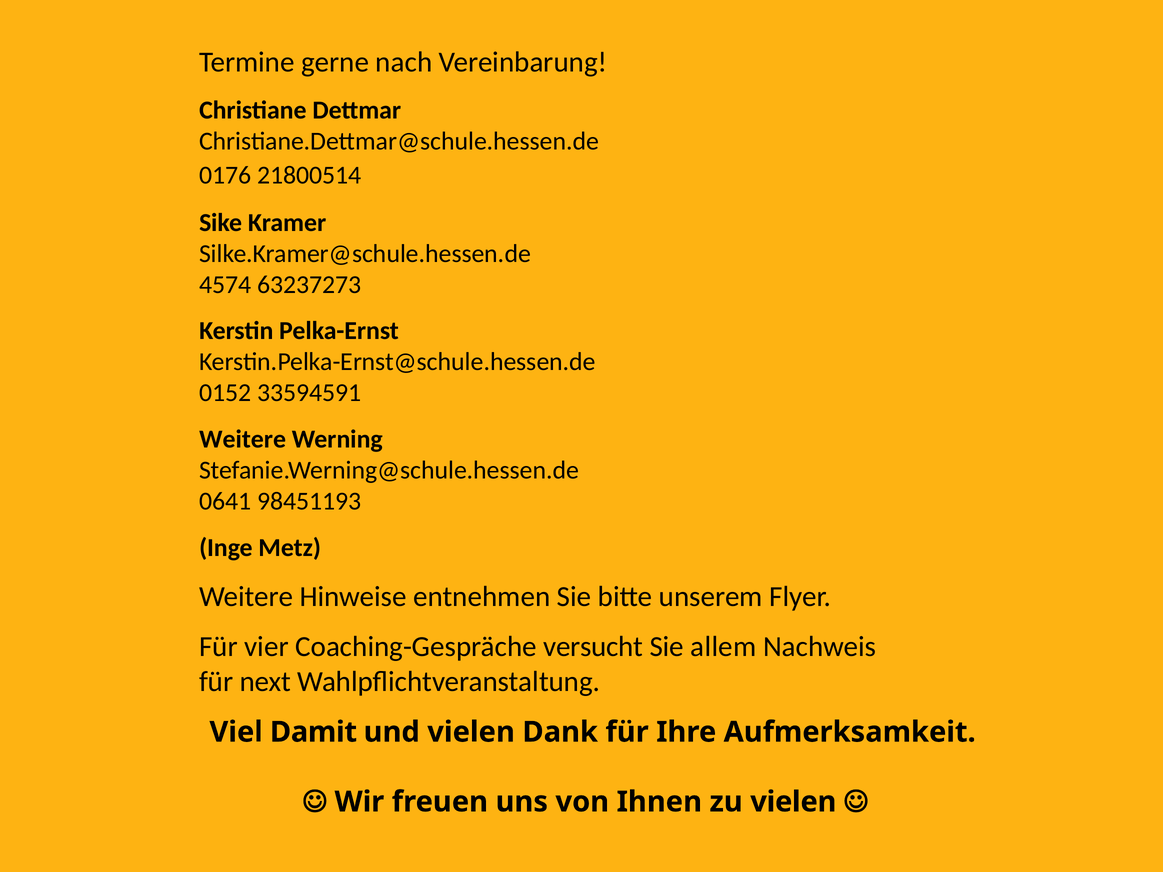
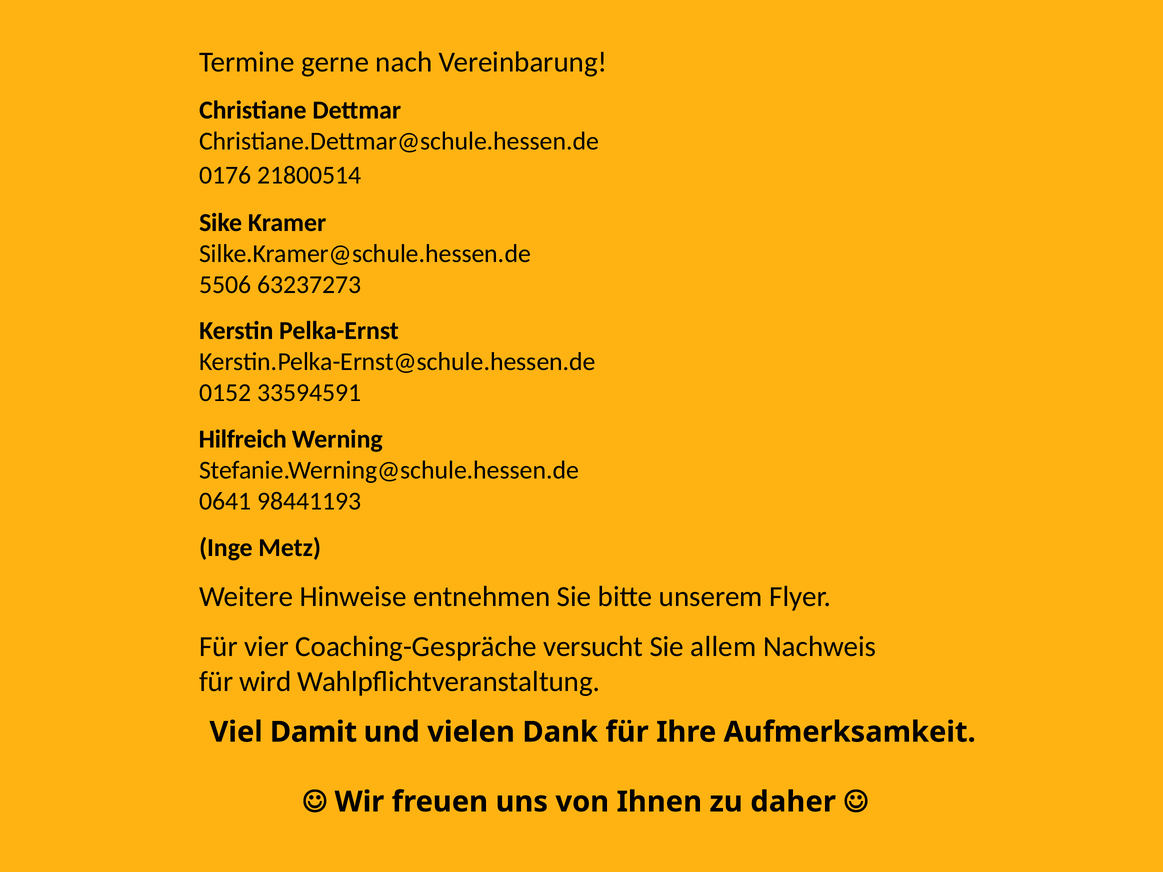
4574: 4574 -> 5506
Weitere at (243, 440): Weitere -> Hilfreich
98451193: 98451193 -> 98441193
next: next -> wird
zu vielen: vielen -> daher
